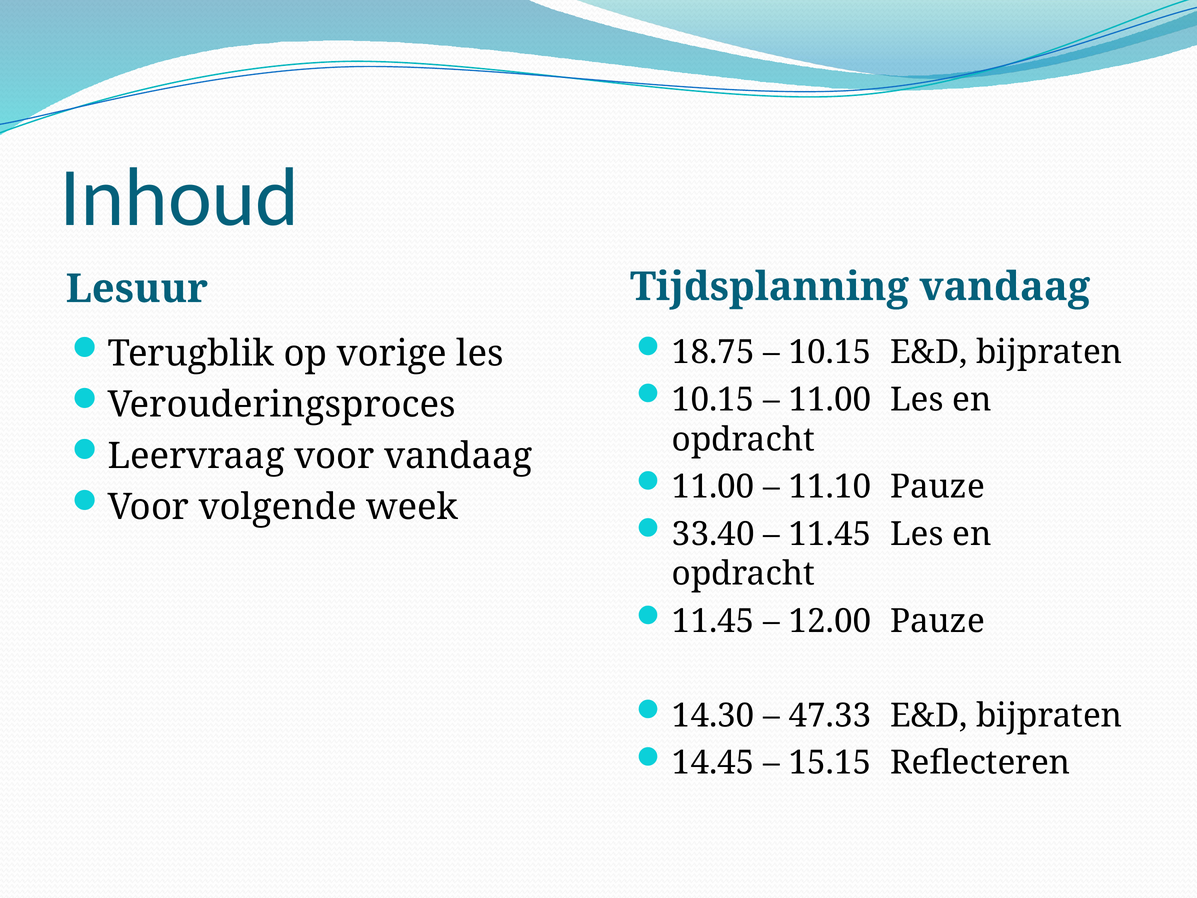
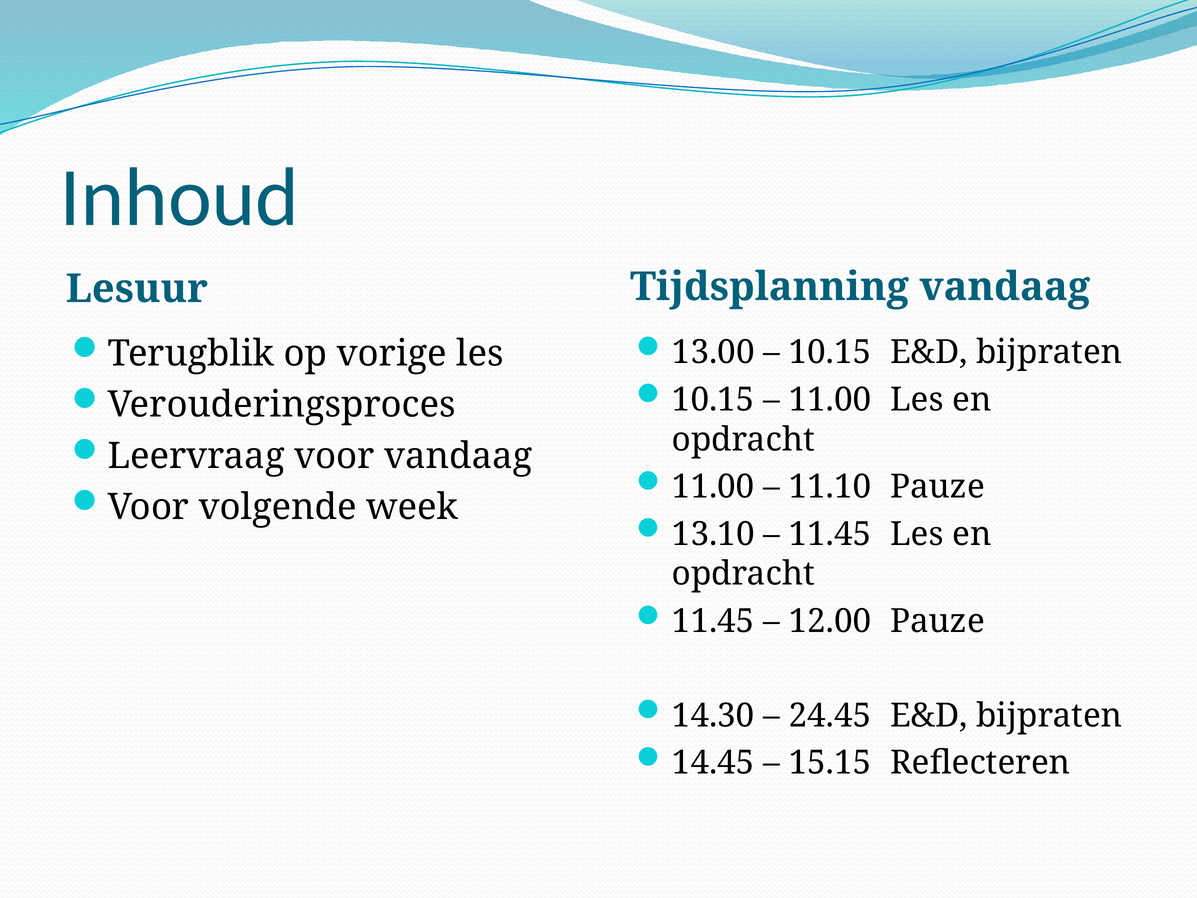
18.75: 18.75 -> 13.00
33.40: 33.40 -> 13.10
47.33: 47.33 -> 24.45
